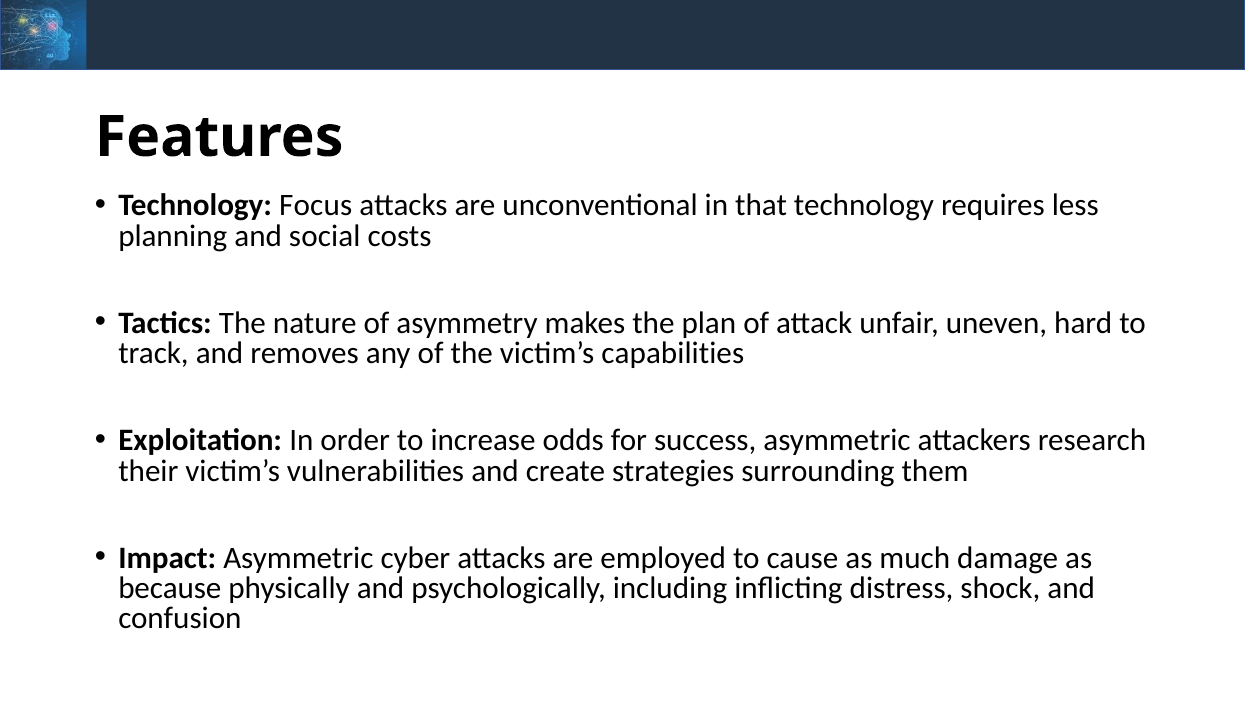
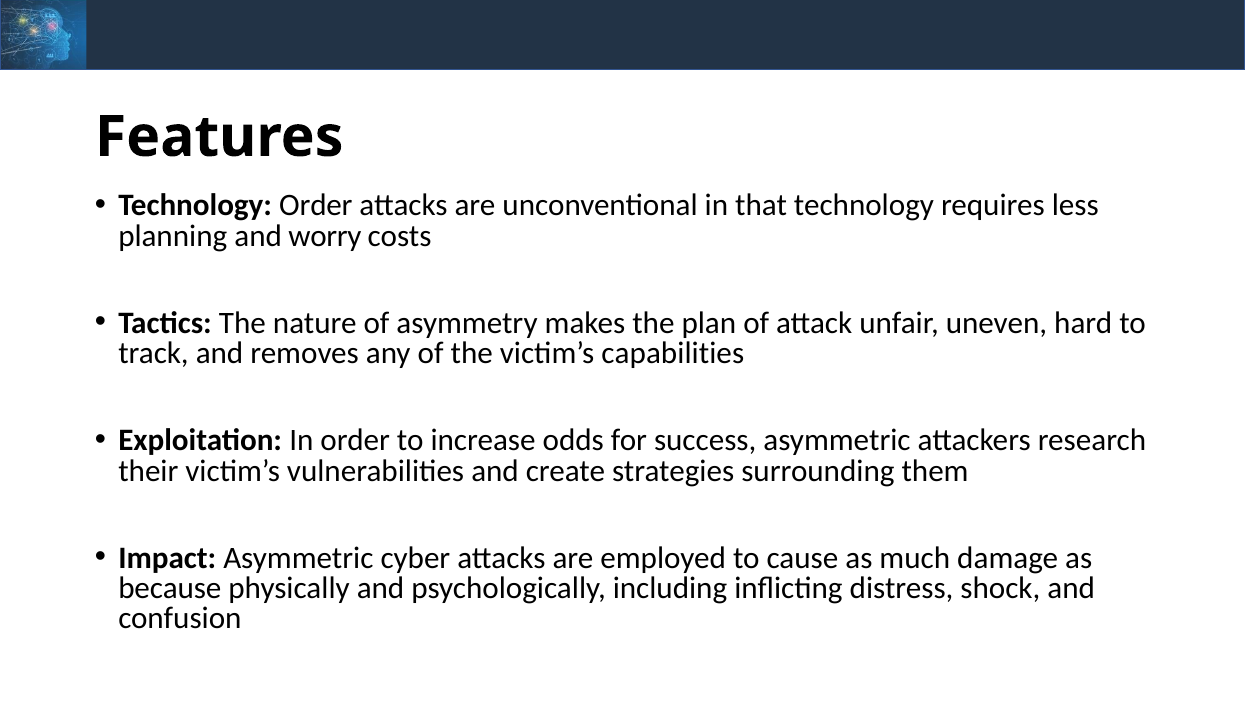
Technology Focus: Focus -> Order
social: social -> worry
